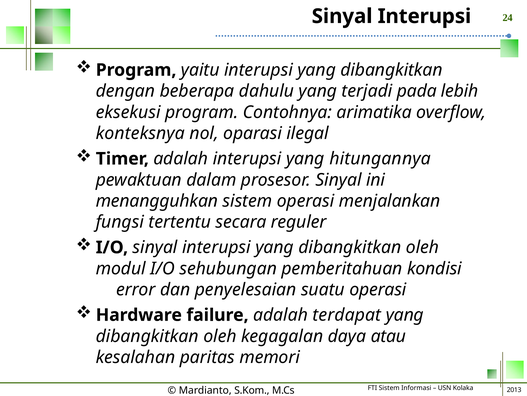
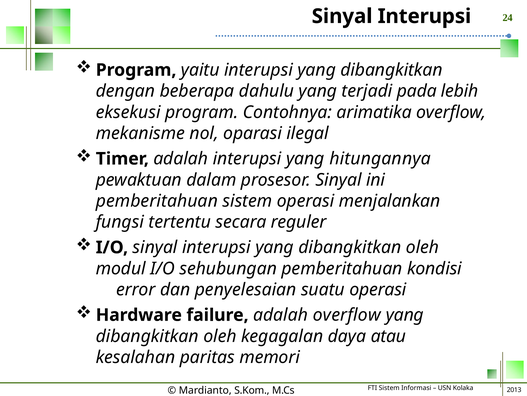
konteksnya: konteksnya -> mekanisme
menangguhkan at (157, 201): menangguhkan -> pemberitahuan
adalah terdapat: terdapat -> overflow
